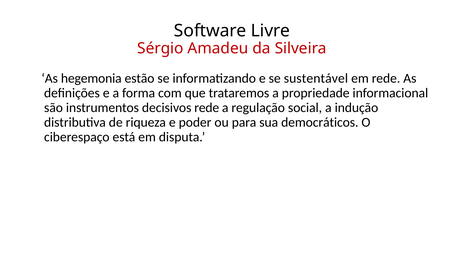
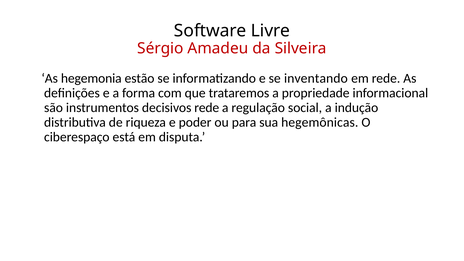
sustentável: sustentável -> inventando
democráticos: democráticos -> hegemônicas
